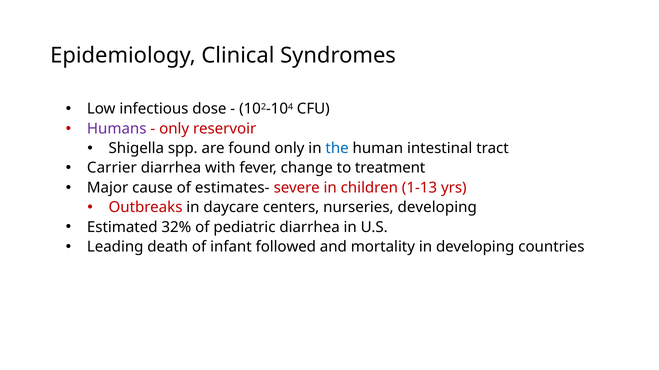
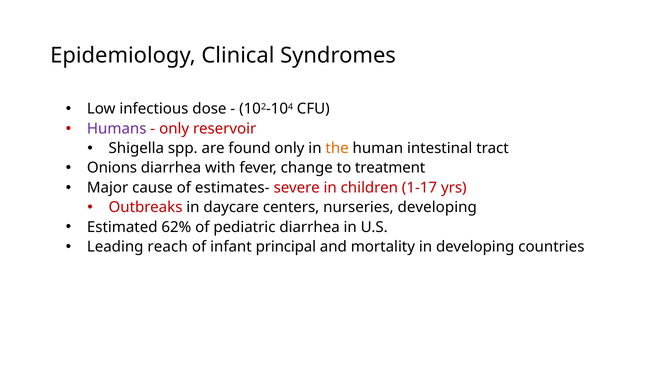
the colour: blue -> orange
Carrier: Carrier -> Onions
1-13: 1-13 -> 1-17
32%: 32% -> 62%
death: death -> reach
followed: followed -> principal
